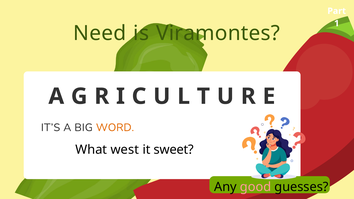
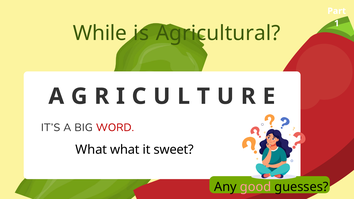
Need: Need -> While
Viramontes: Viramontes -> Agricultural
WORD colour: orange -> red
What west: west -> what
